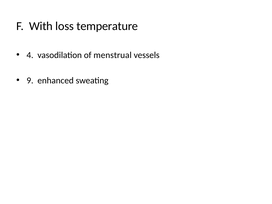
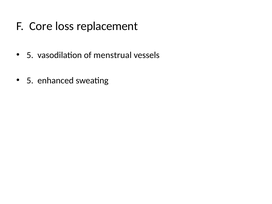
With: With -> Core
temperature: temperature -> replacement
4 at (30, 55): 4 -> 5
9 at (30, 80): 9 -> 5
